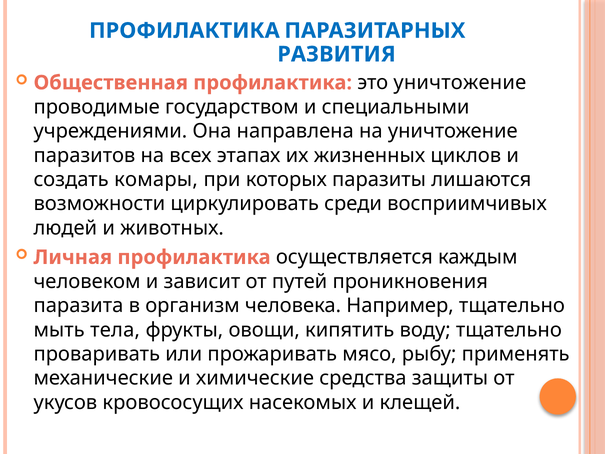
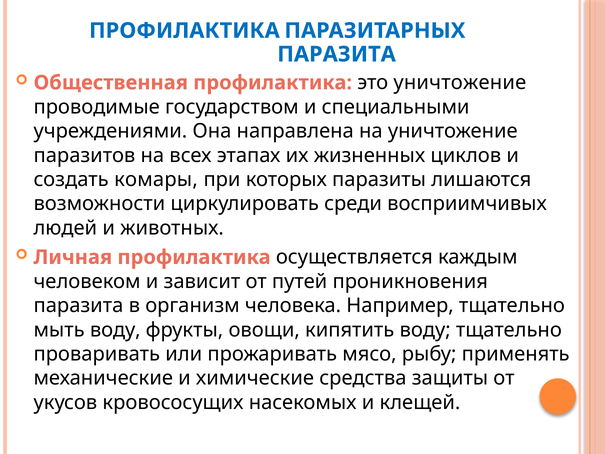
РАЗВИТИЯ at (337, 54): РАЗВИТИЯ -> ПАРАЗИТА
мыть тела: тела -> воду
